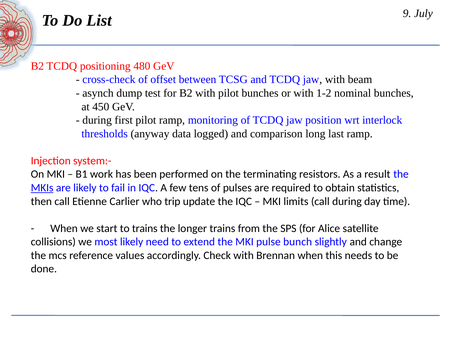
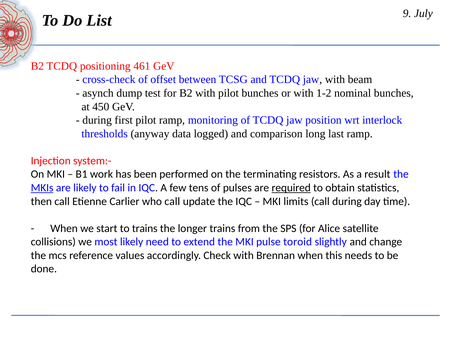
480: 480 -> 461
required underline: none -> present
who trip: trip -> call
bunch: bunch -> toroid
